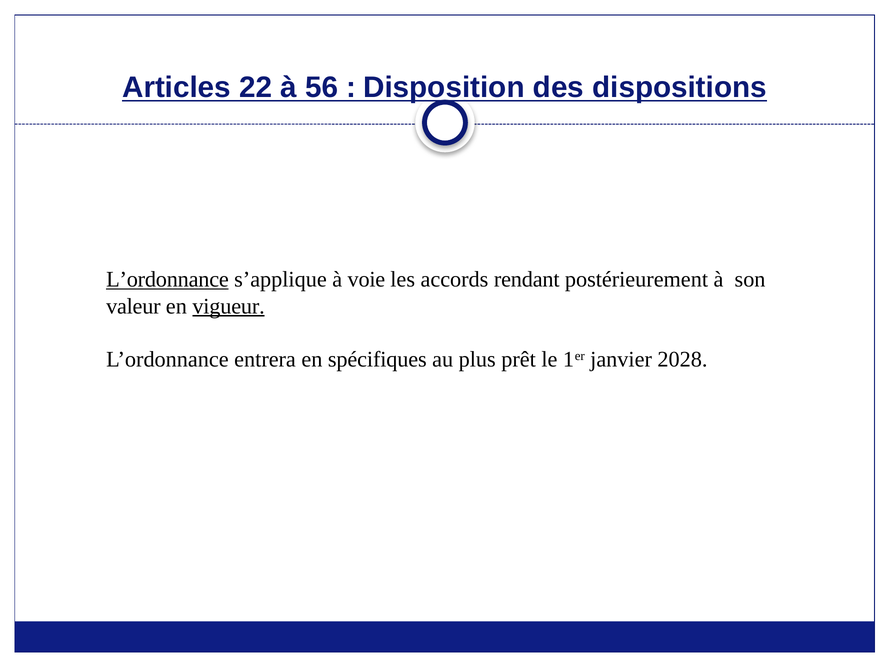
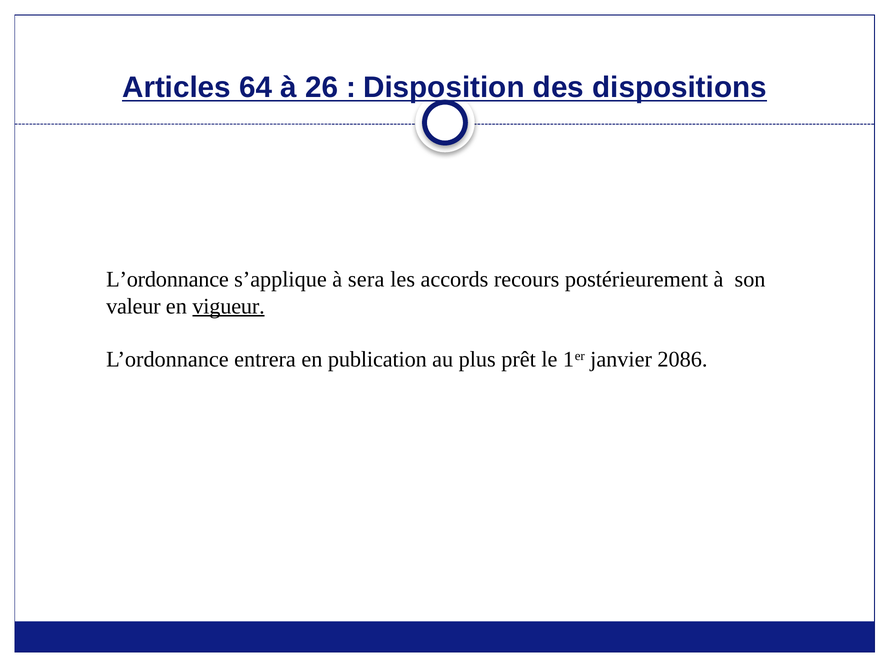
22: 22 -> 64
56: 56 -> 26
L’ordonnance at (167, 280) underline: present -> none
voie: voie -> sera
rendant: rendant -> recours
spécifiques: spécifiques -> publication
2028: 2028 -> 2086
